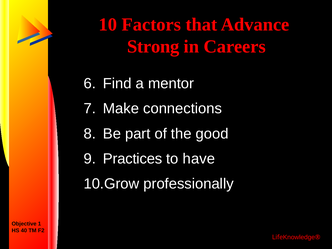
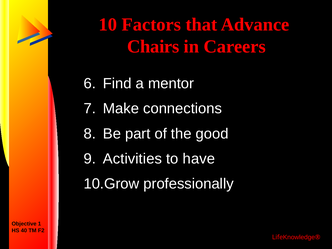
Strong: Strong -> Chairs
Practices: Practices -> Activities
